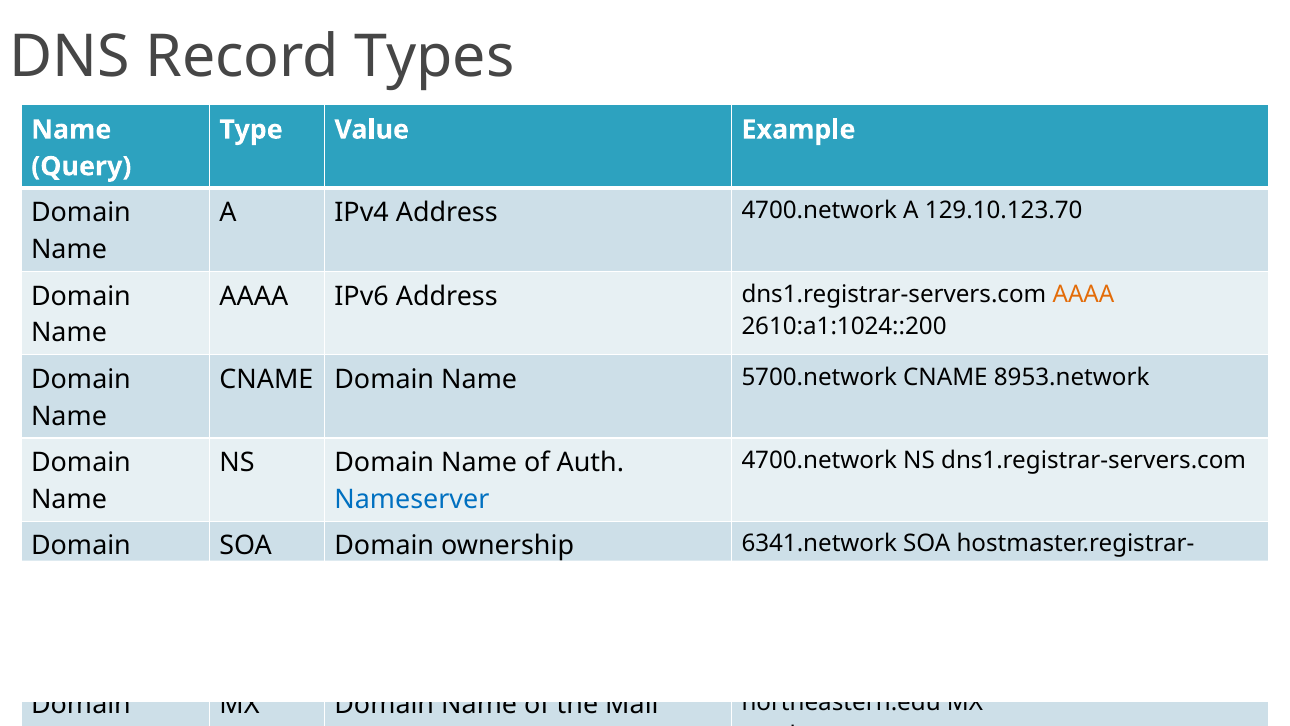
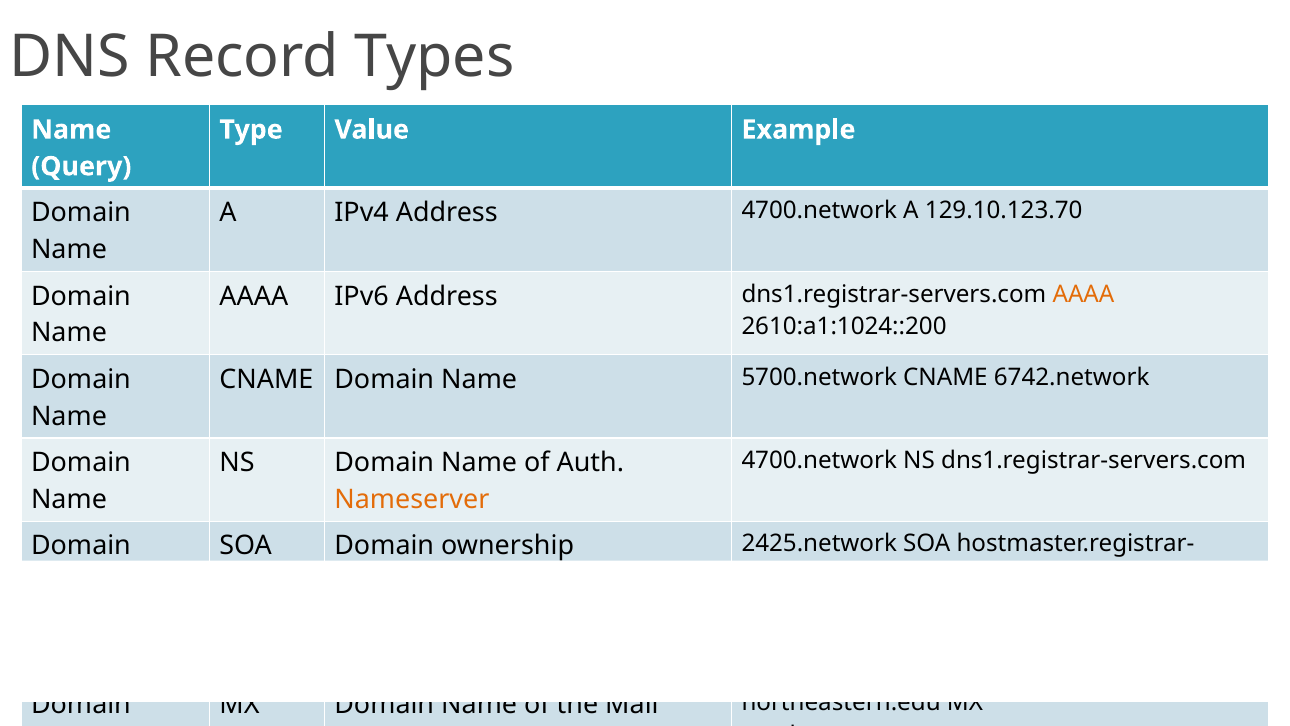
8953.network: 8953.network -> 6742.network
Nameserver colour: blue -> orange
6341.network: 6341.network -> 2425.network
